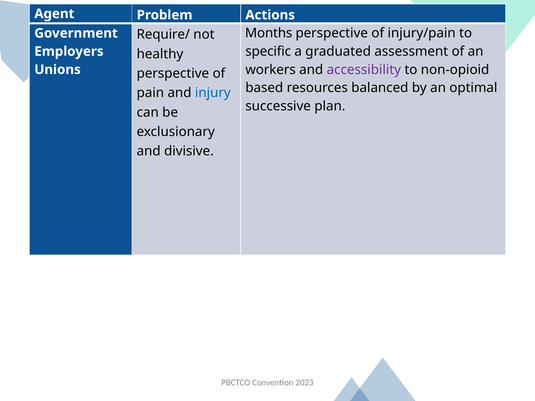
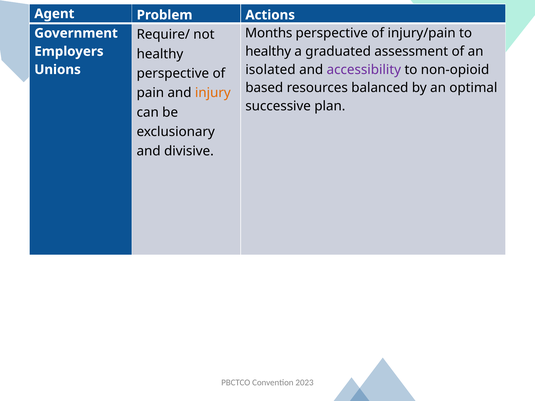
specific at (268, 51): specific -> healthy
workers: workers -> isolated
injury colour: blue -> orange
